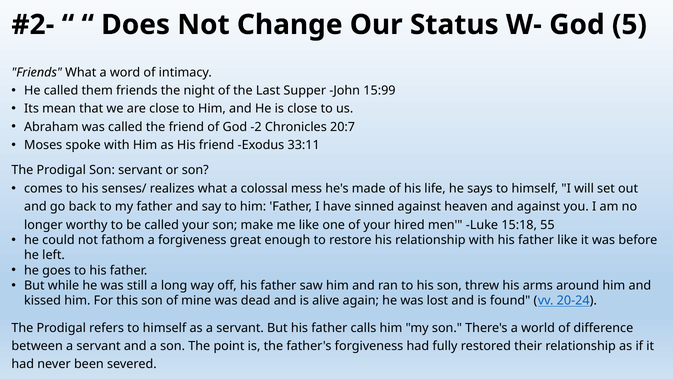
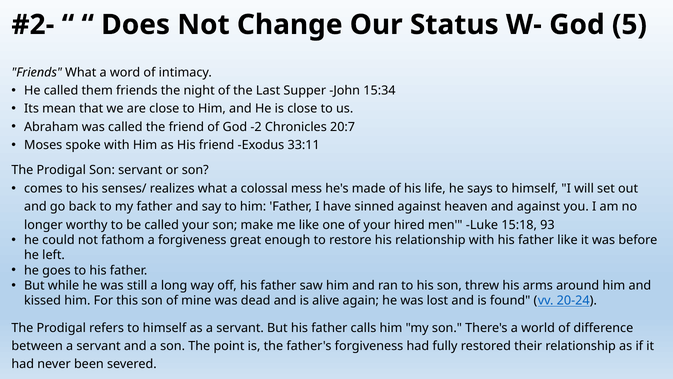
15:99: 15:99 -> 15:34
55: 55 -> 93
